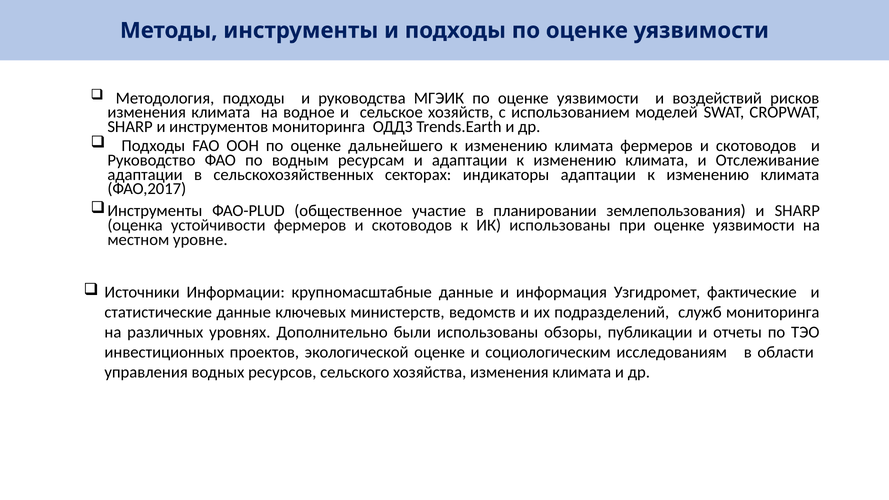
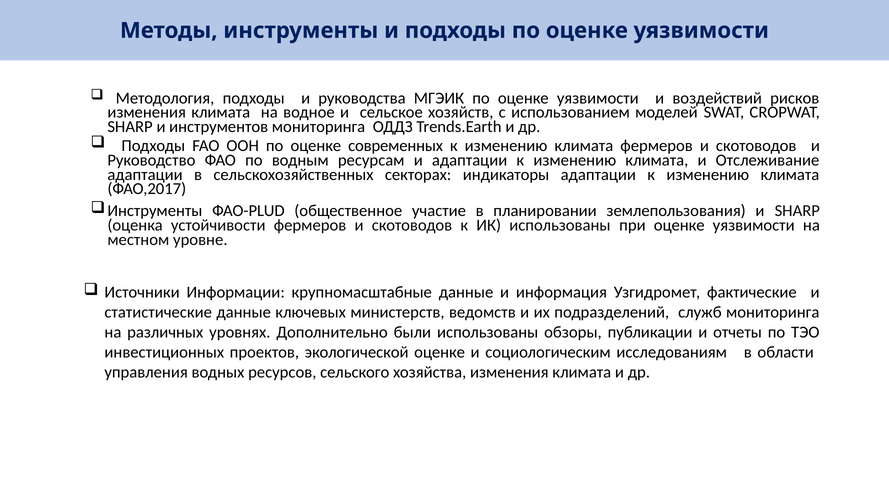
дальнейшего: дальнейшего -> современных
